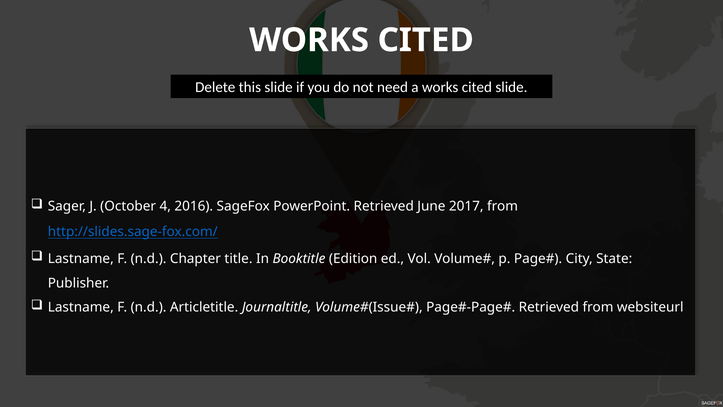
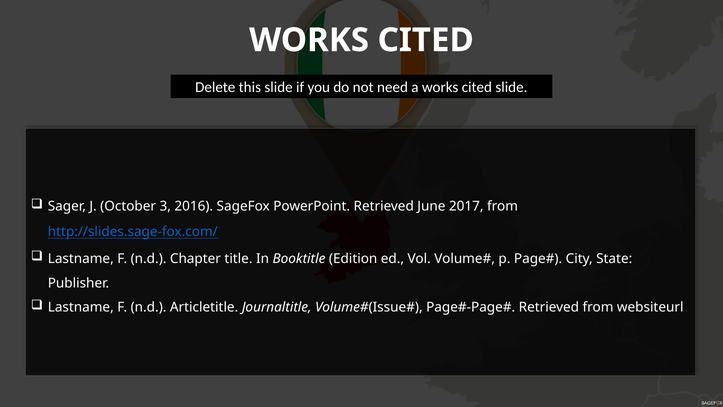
4: 4 -> 3
